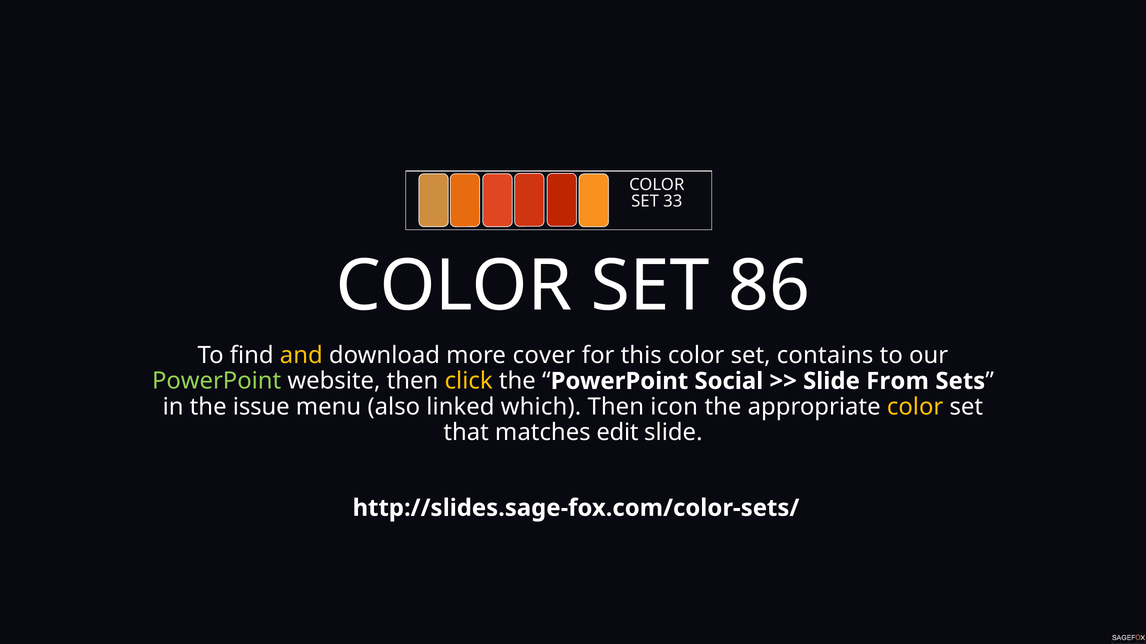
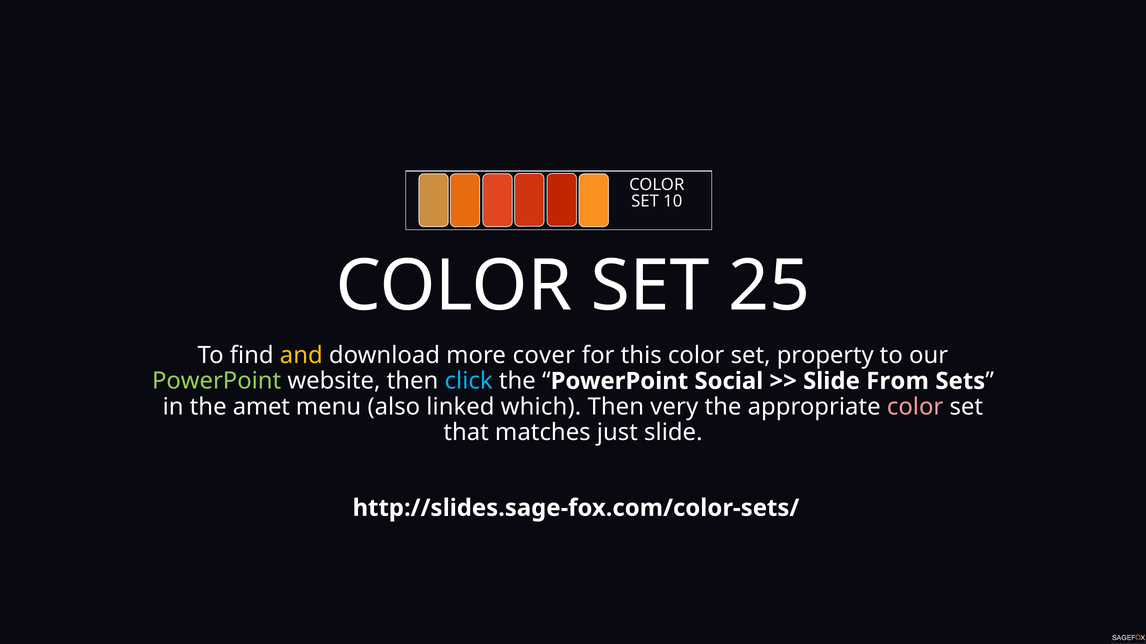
33: 33 -> 10
86: 86 -> 25
contains: contains -> property
click colour: yellow -> light blue
issue: issue -> amet
icon: icon -> very
color at (915, 407) colour: yellow -> pink
edit: edit -> just
